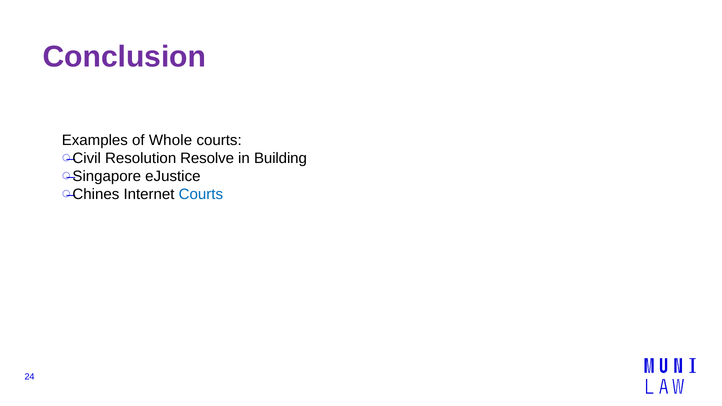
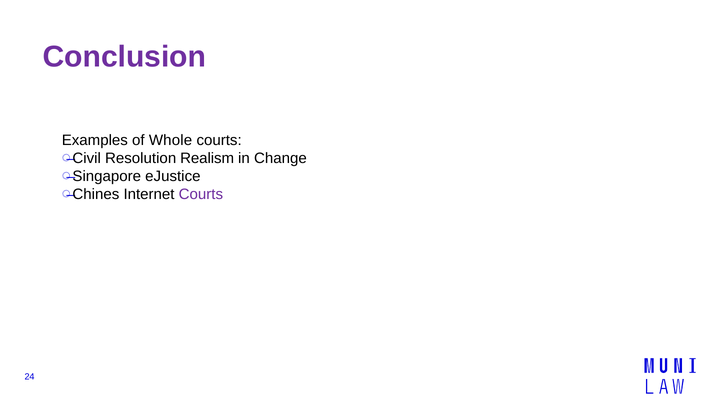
Resolve: Resolve -> Realism
Building: Building -> Change
Courts at (201, 194) colour: blue -> purple
